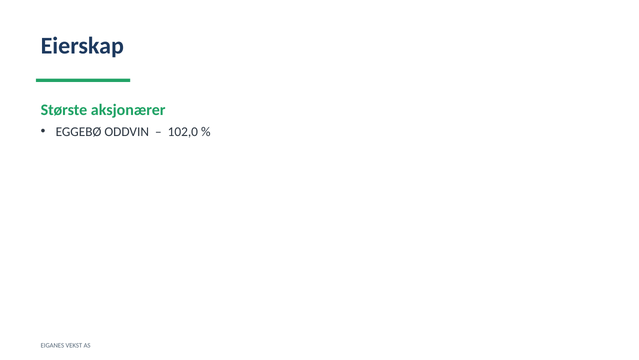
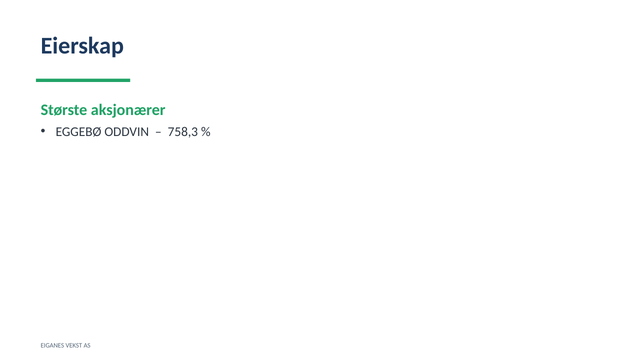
102,0: 102,0 -> 758,3
